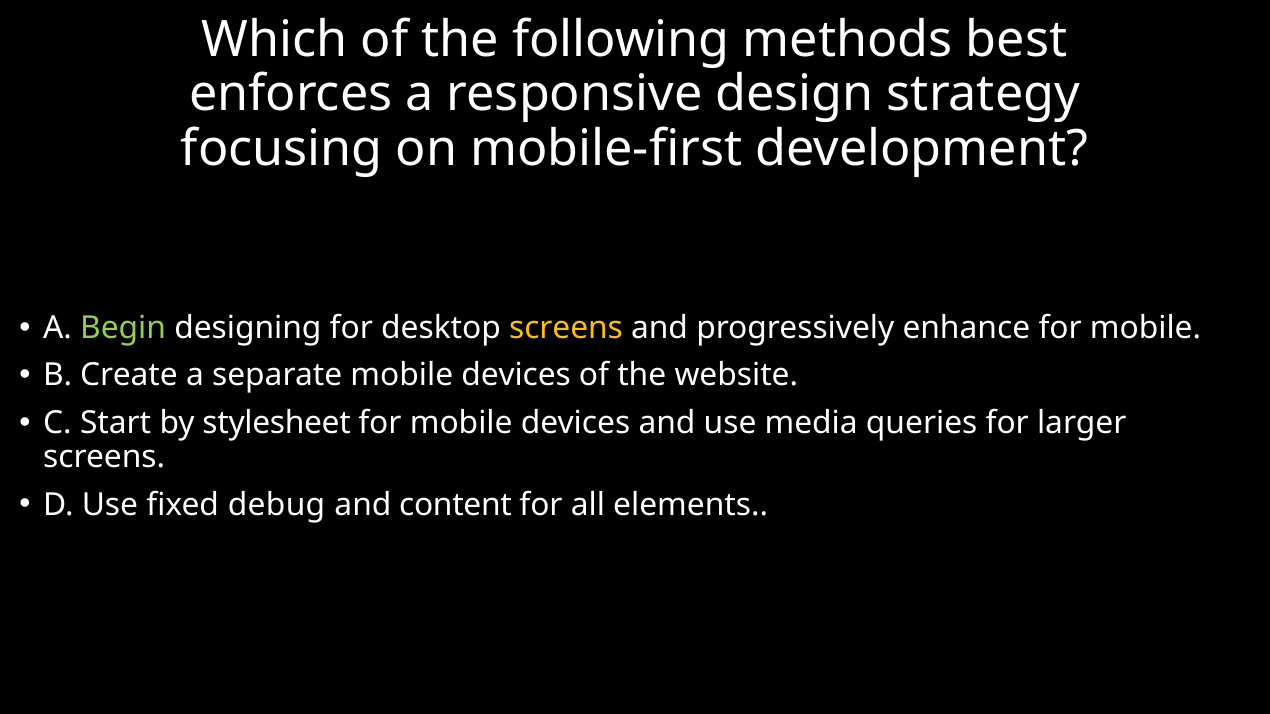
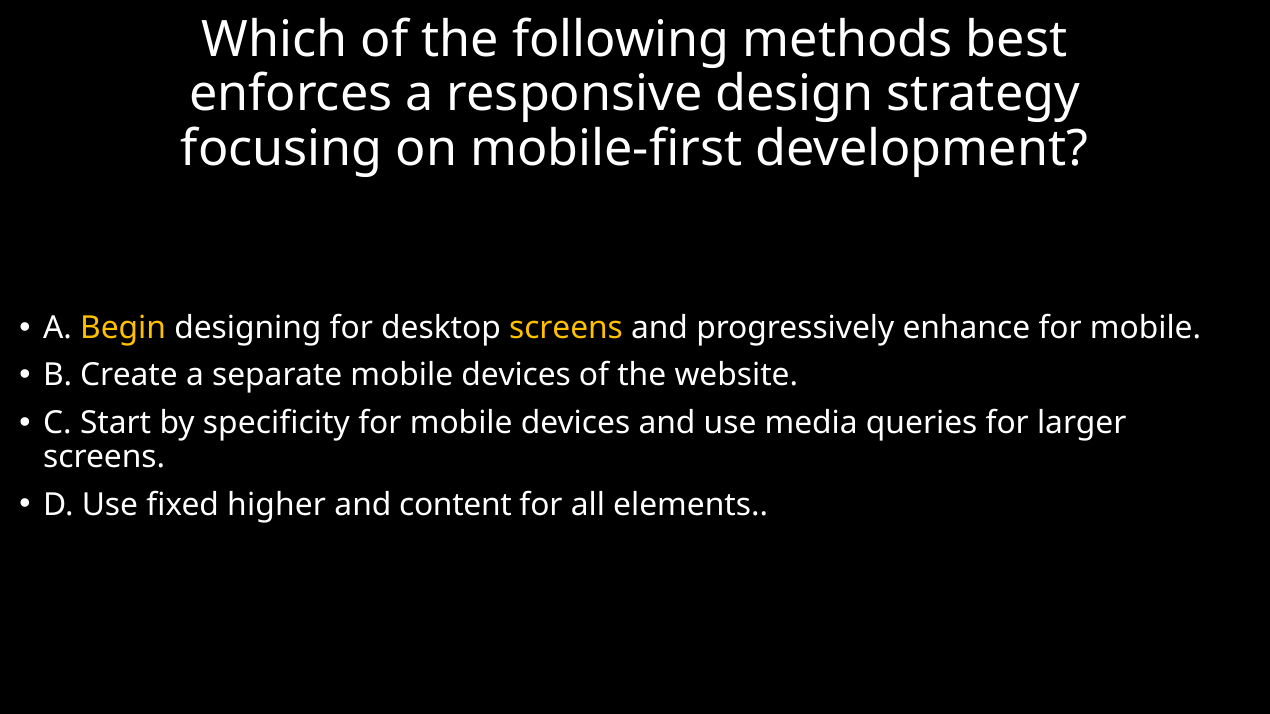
Begin colour: light green -> yellow
stylesheet: stylesheet -> specificity
debug: debug -> higher
